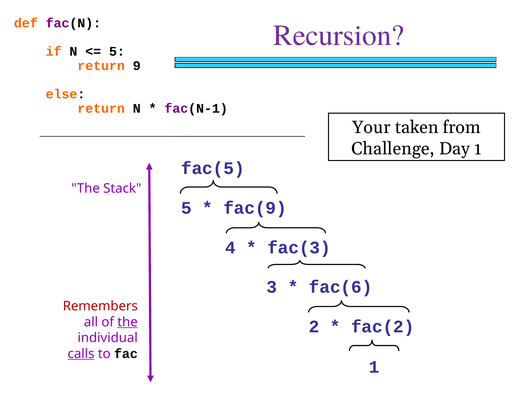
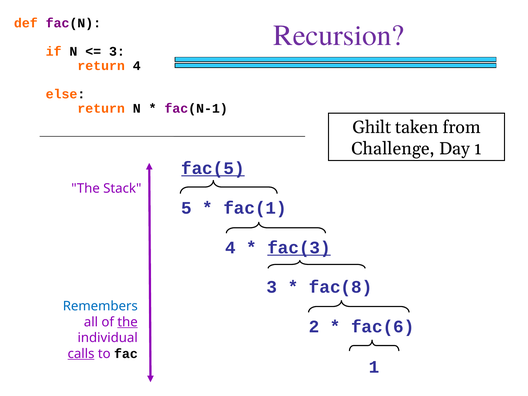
5 at (117, 52): 5 -> 3
return 9: 9 -> 4
Your: Your -> Ghilt
fac(5 underline: none -> present
fac(9: fac(9 -> fac(1
fac(3 underline: none -> present
fac(6: fac(6 -> fac(8
Remembers colour: red -> blue
fac(2: fac(2 -> fac(6
